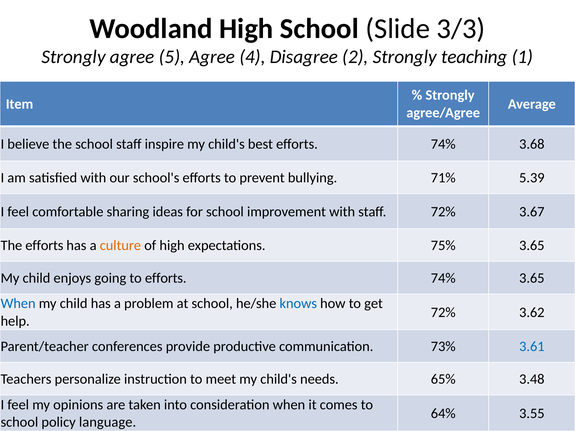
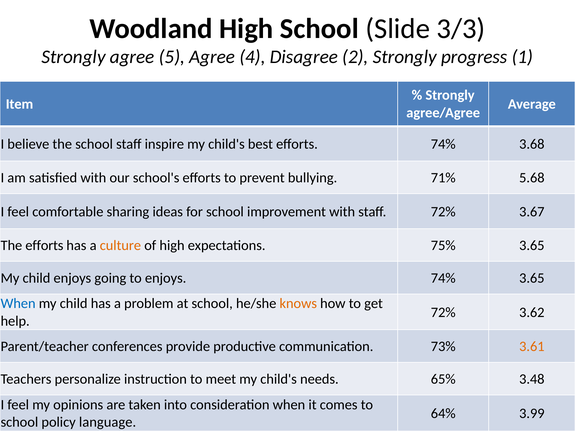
teaching: teaching -> progress
5.39: 5.39 -> 5.68
to efforts: efforts -> enjoys
knows colour: blue -> orange
3.61 colour: blue -> orange
3.55: 3.55 -> 3.99
